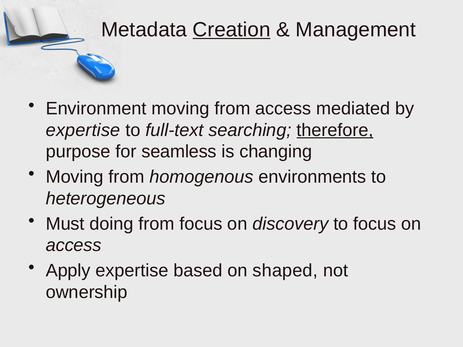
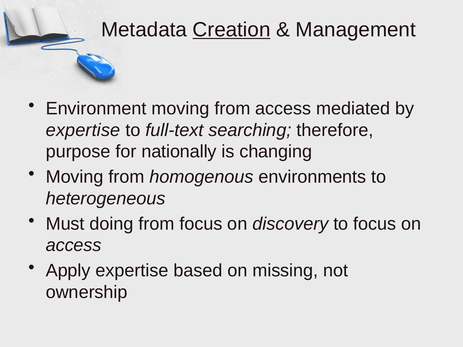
therefore underline: present -> none
seamless: seamless -> nationally
shaped: shaped -> missing
